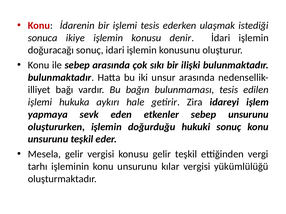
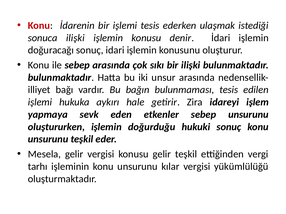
sonuca ikiye: ikiye -> ilişki
